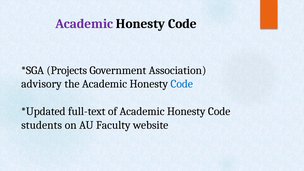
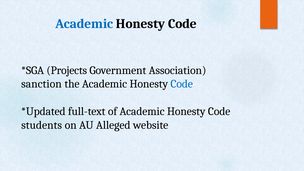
Academic at (84, 24) colour: purple -> blue
advisory: advisory -> sanction
Faculty: Faculty -> Alleged
